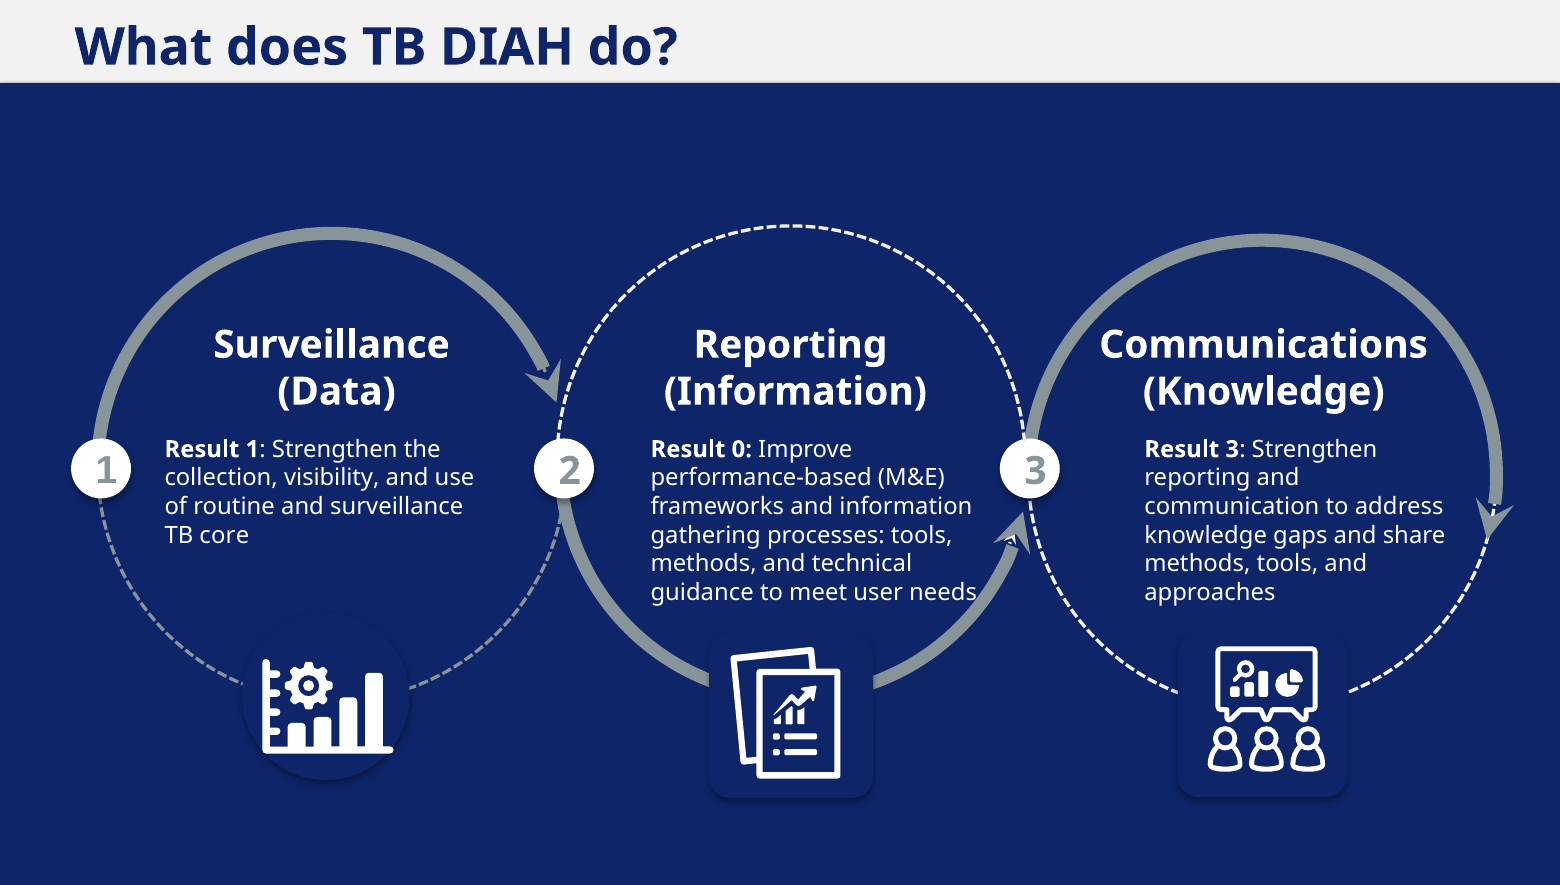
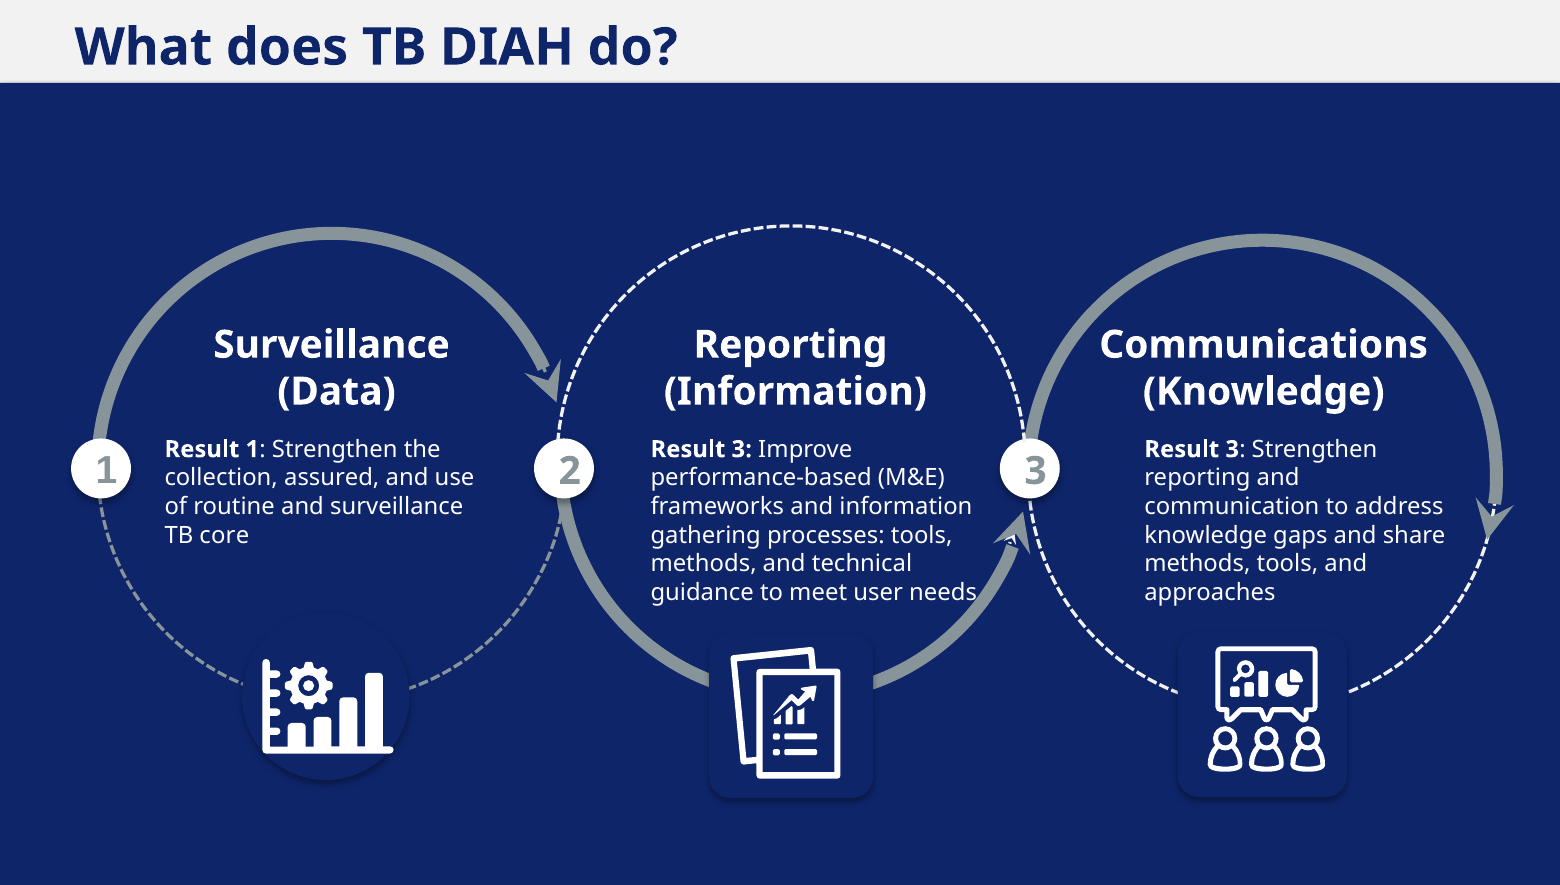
0 at (742, 449): 0 -> 3
visibility: visibility -> assured
